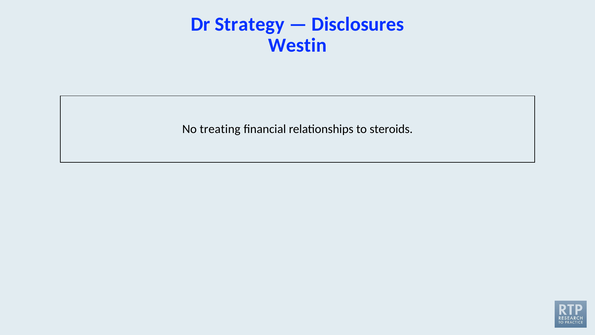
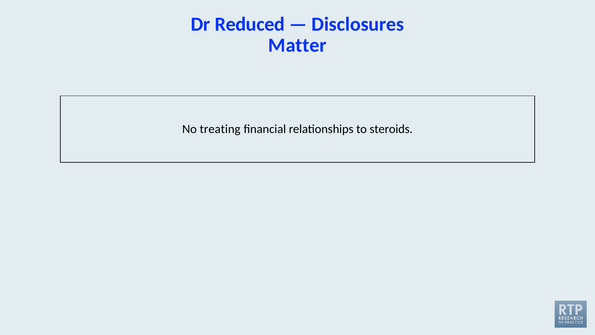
Strategy: Strategy -> Reduced
Westin: Westin -> Matter
